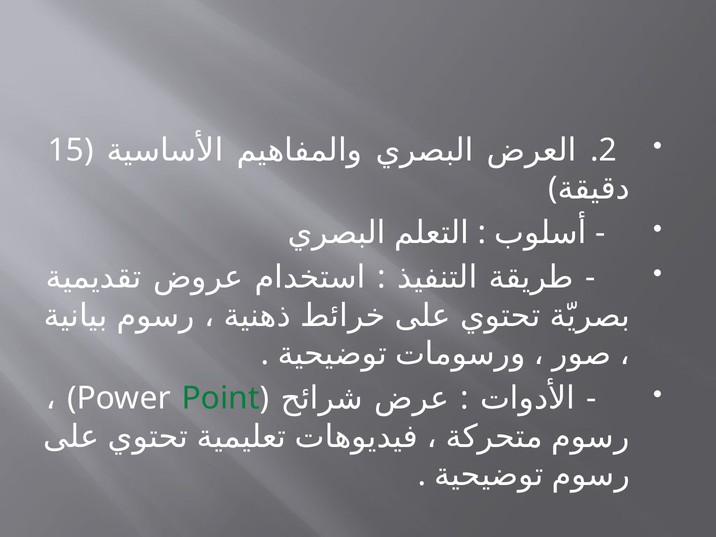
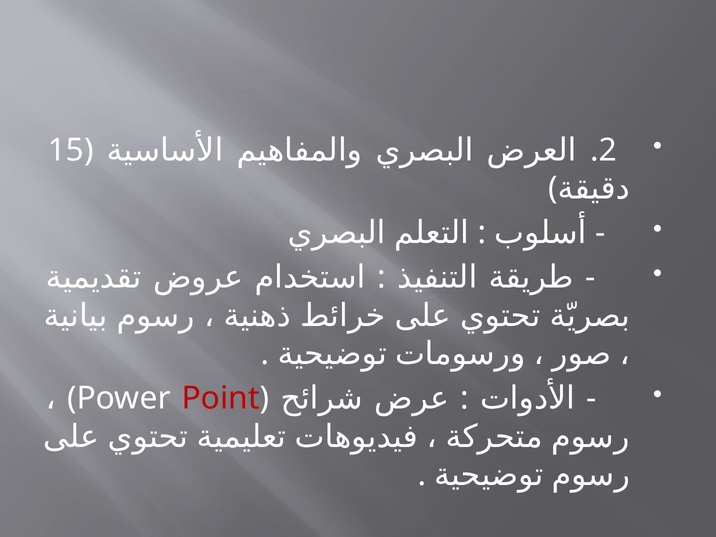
Point colour: green -> red
